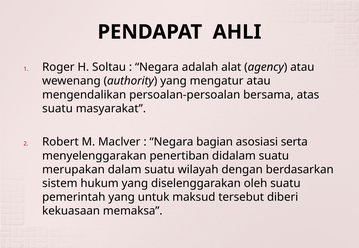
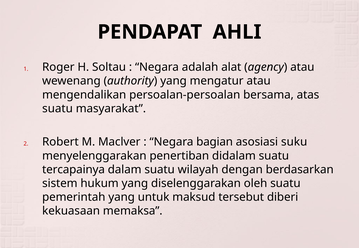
serta: serta -> suku
merupakan: merupakan -> tercapainya
